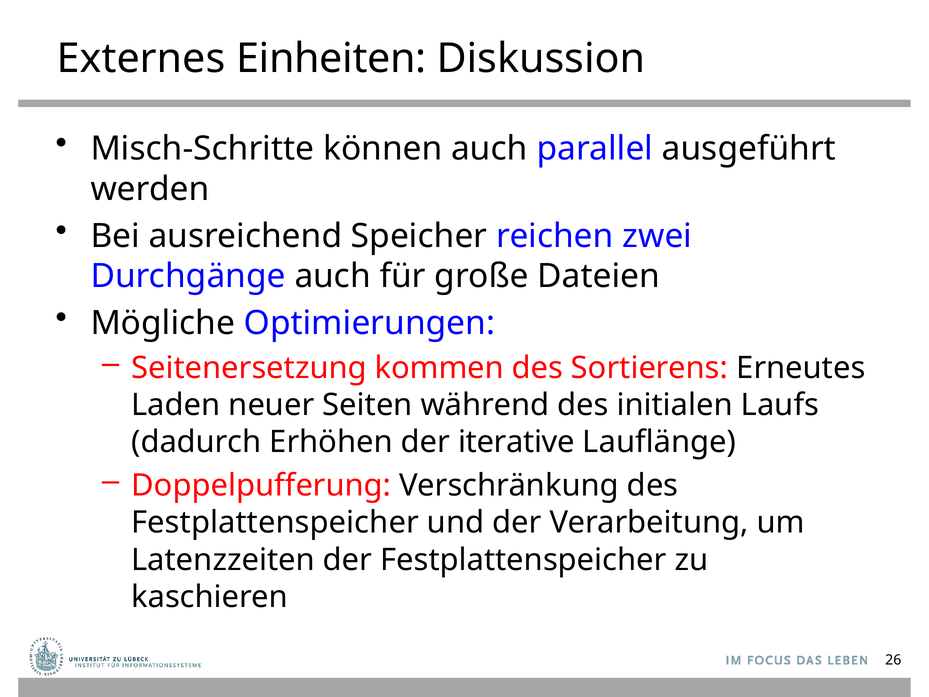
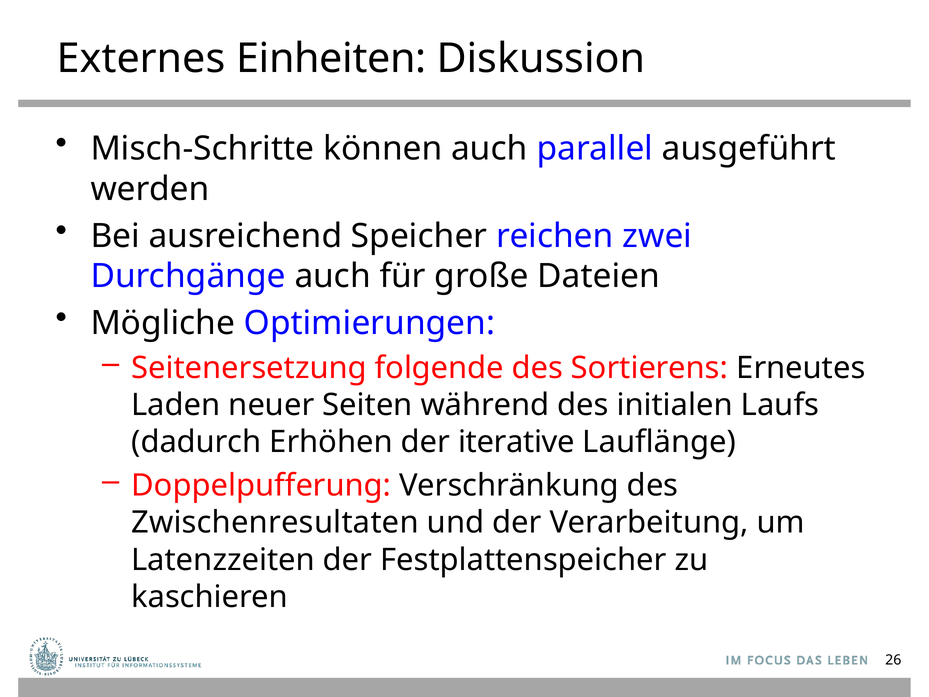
kommen: kommen -> folgende
Festplattenspeicher at (275, 523): Festplattenspeicher -> Zwischenresultaten
